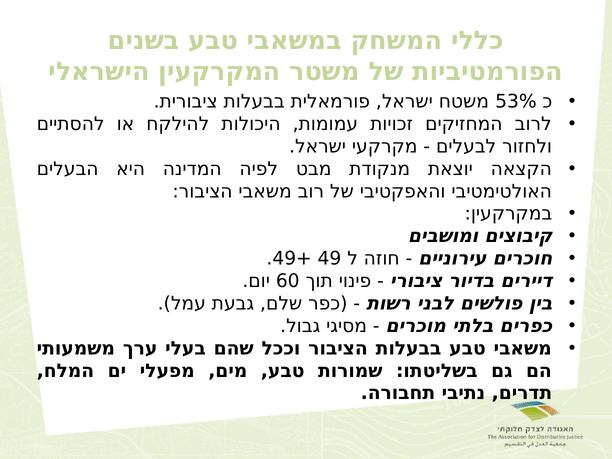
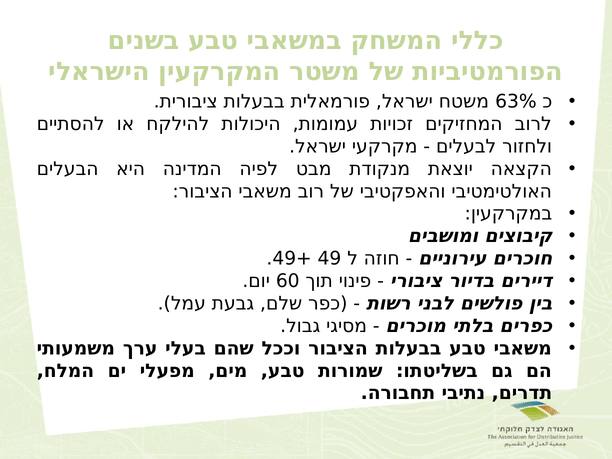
53%: 53% -> 63%
